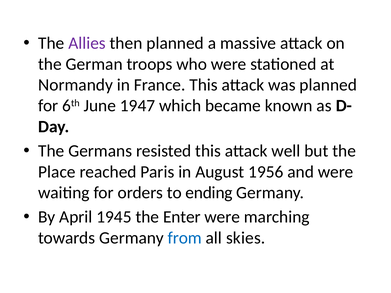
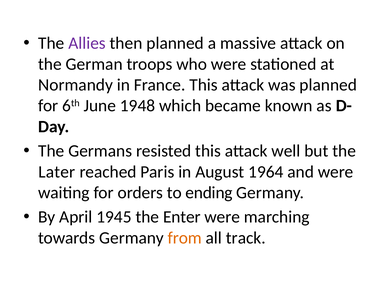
1947: 1947 -> 1948
Place: Place -> Later
1956: 1956 -> 1964
from colour: blue -> orange
skies: skies -> track
